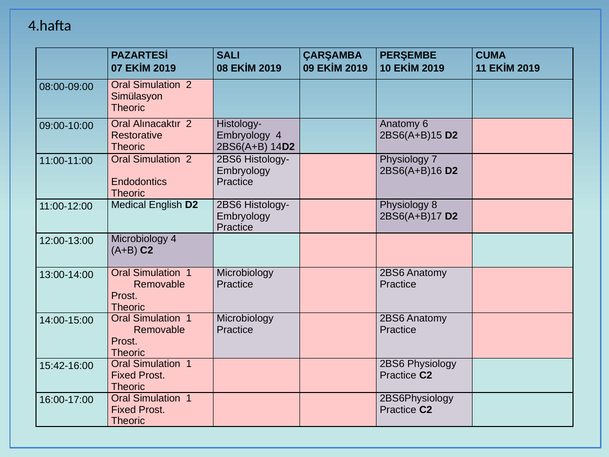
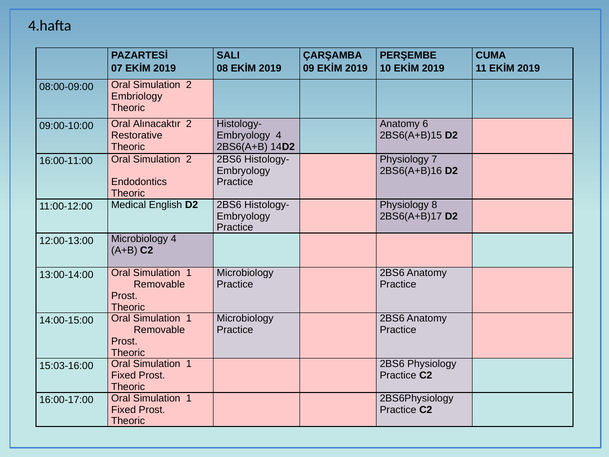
Simülasyon: Simülasyon -> Embriology
11:00-11:00: 11:00-11:00 -> 16:00-11:00
15:42-16:00: 15:42-16:00 -> 15:03-16:00
